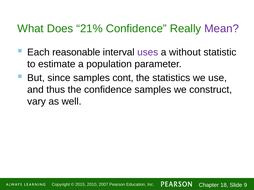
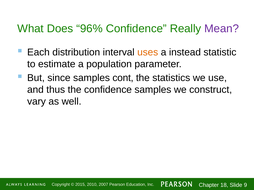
21%: 21% -> 96%
reasonable: reasonable -> distribution
uses colour: purple -> orange
without: without -> instead
